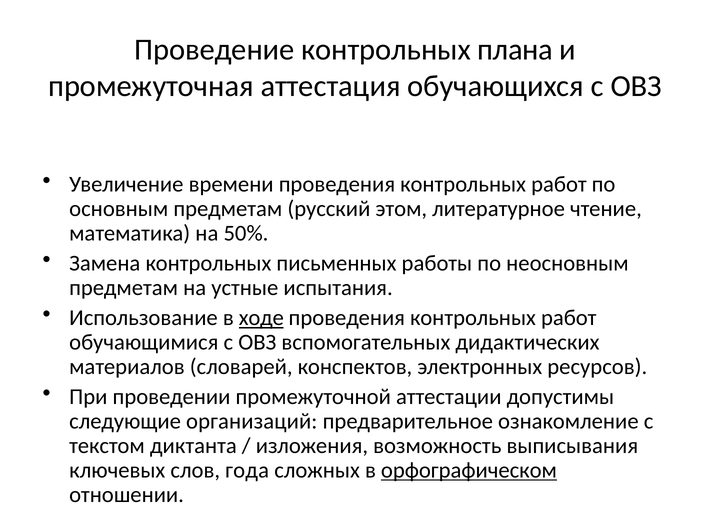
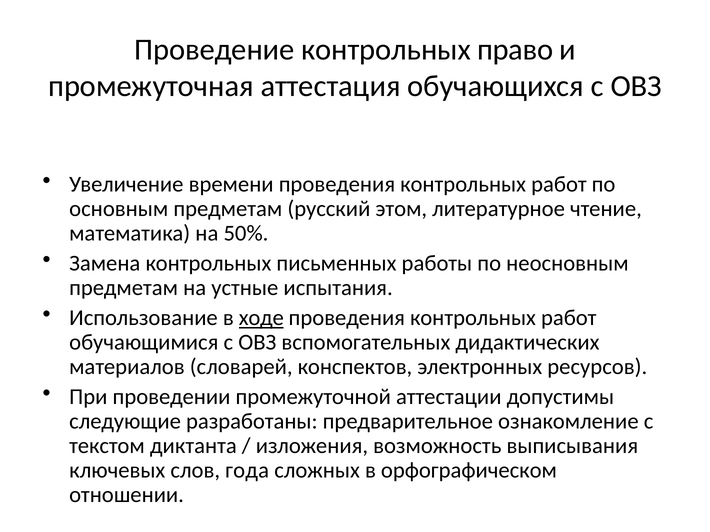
плана: плана -> право
организаций: организаций -> разработаны
орфографическом underline: present -> none
